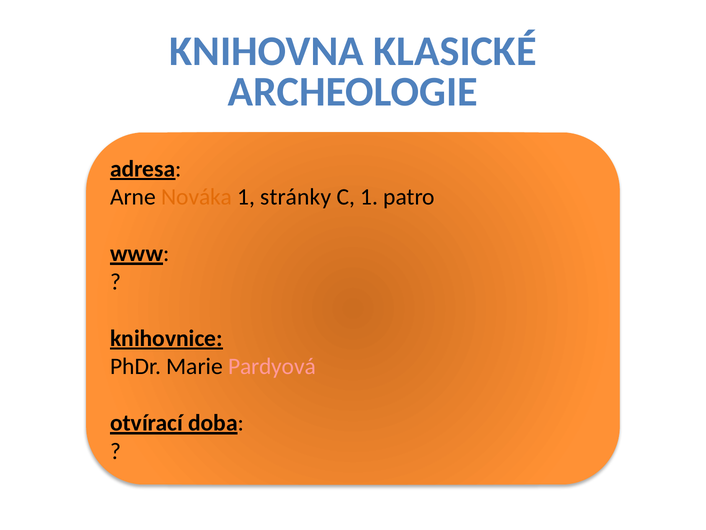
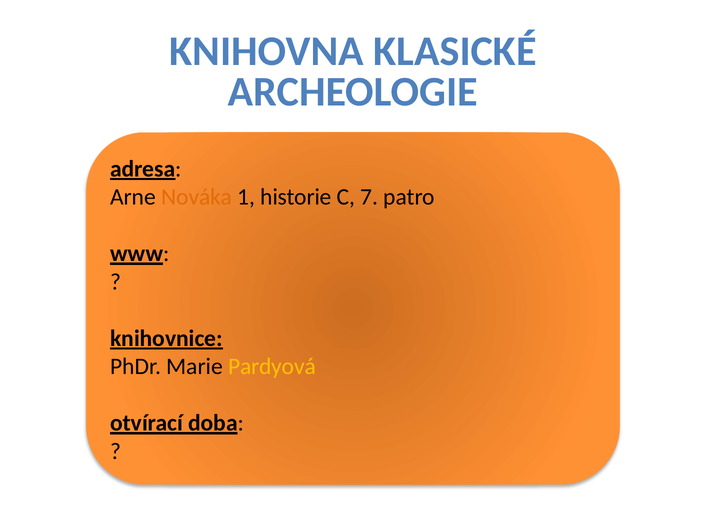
stránky: stránky -> historie
C 1: 1 -> 7
Pardyová colour: pink -> yellow
